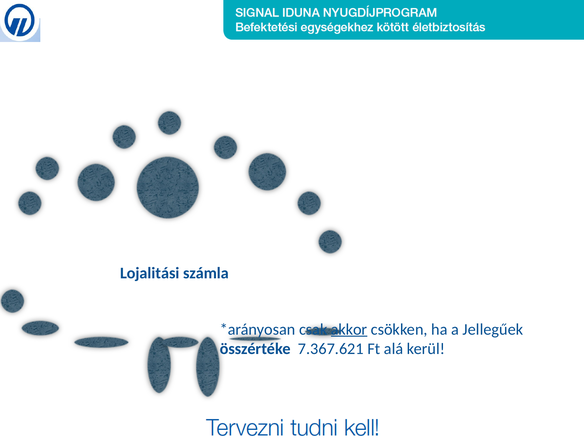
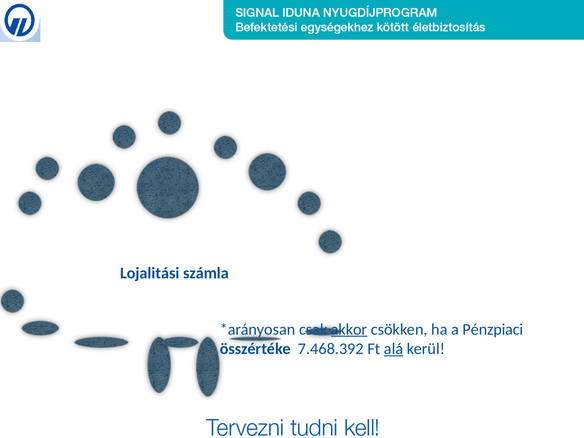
Jellegűek: Jellegűek -> Pénzpiaci
7.367.621: 7.367.621 -> 7.468.392
alá underline: none -> present
